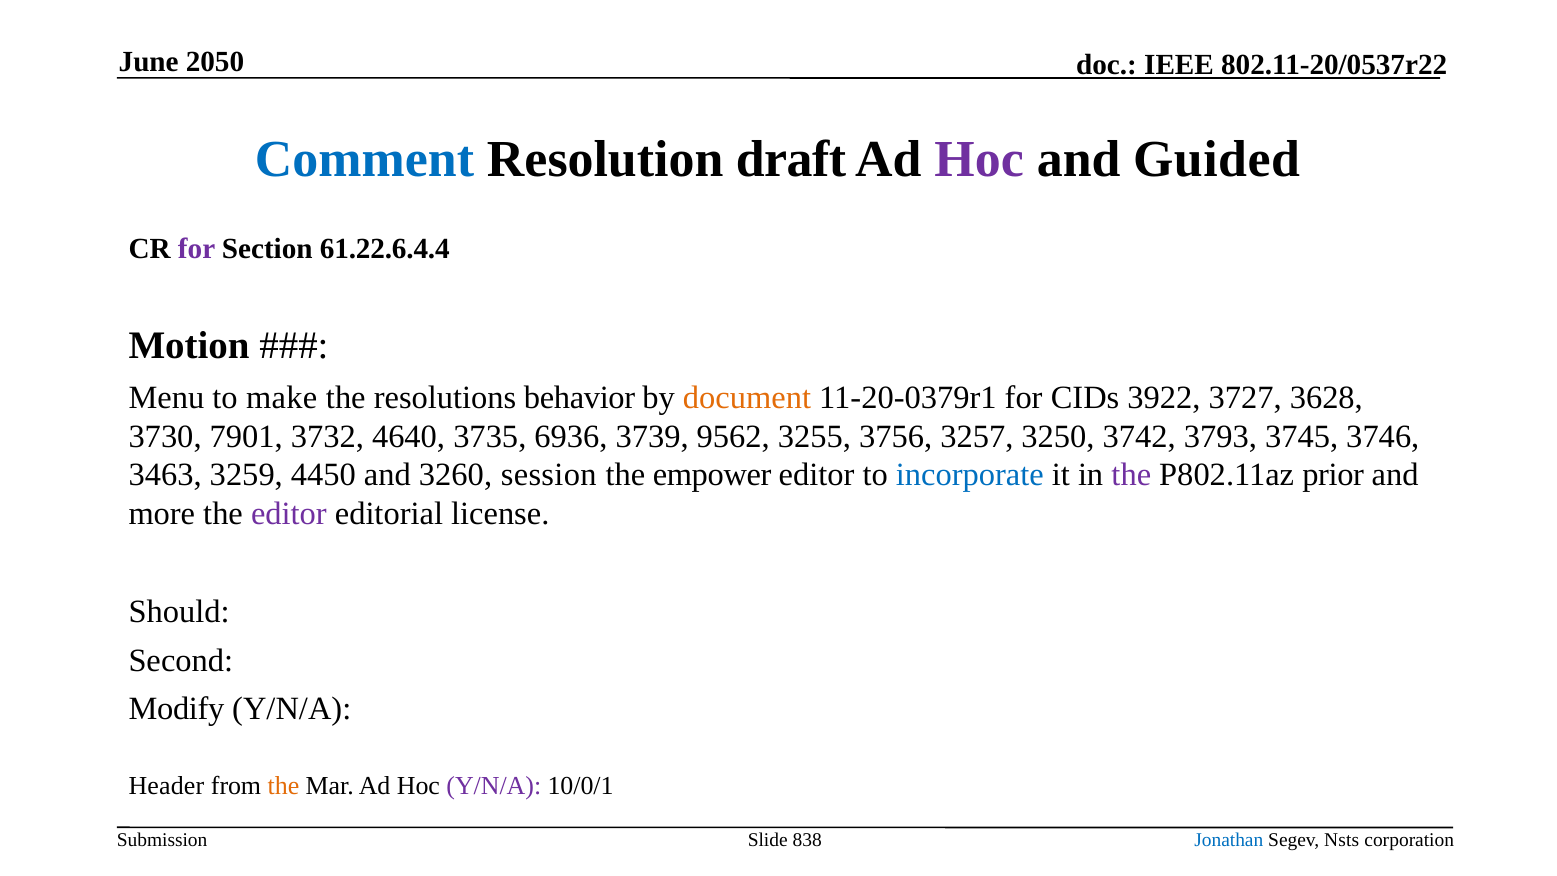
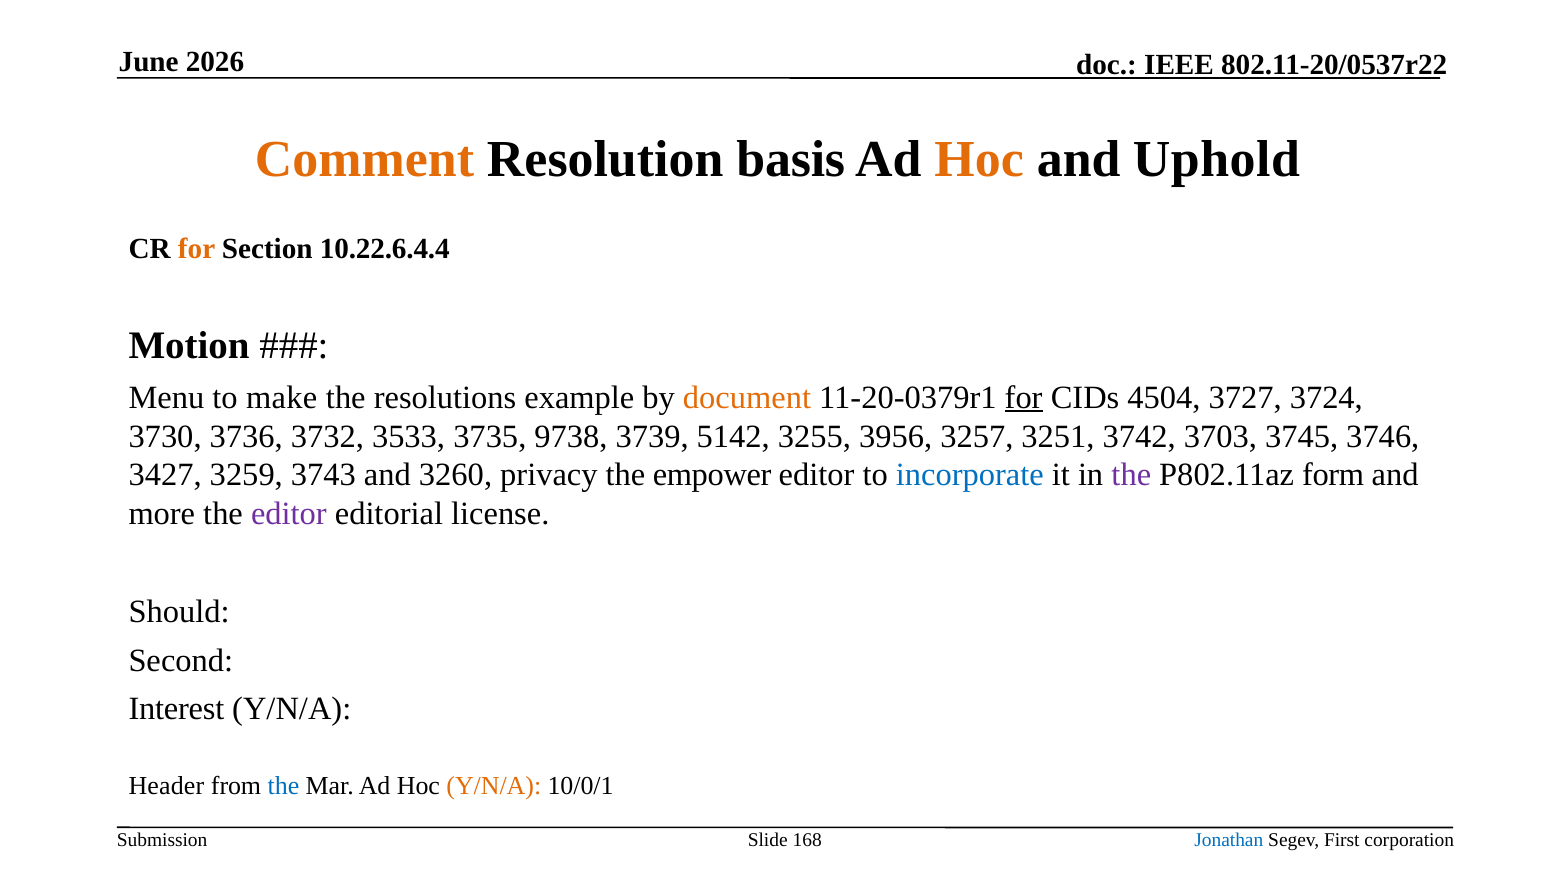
2050: 2050 -> 2026
Comment colour: blue -> orange
draft: draft -> basis
Hoc at (979, 159) colour: purple -> orange
Guided: Guided -> Uphold
for at (197, 249) colour: purple -> orange
61.22.6.4.4: 61.22.6.4.4 -> 10.22.6.4.4
behavior: behavior -> example
for at (1024, 397) underline: none -> present
3922: 3922 -> 4504
3628: 3628 -> 3724
7901: 7901 -> 3736
4640: 4640 -> 3533
6936: 6936 -> 9738
9562: 9562 -> 5142
3756: 3756 -> 3956
3250: 3250 -> 3251
3793: 3793 -> 3703
3463: 3463 -> 3427
4450: 4450 -> 3743
session: session -> privacy
prior: prior -> form
Modify: Modify -> Interest
the at (283, 786) colour: orange -> blue
Y/N/A at (494, 786) colour: purple -> orange
838: 838 -> 168
Nsts: Nsts -> First
